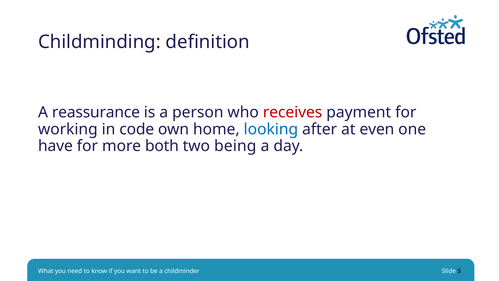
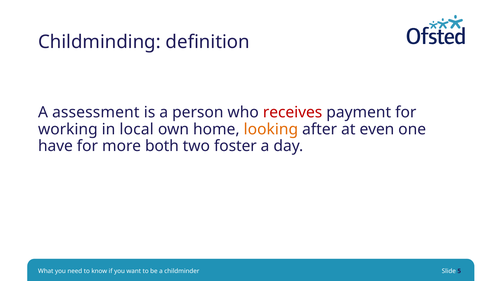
reassurance: reassurance -> assessment
code: code -> local
looking colour: blue -> orange
being: being -> foster
